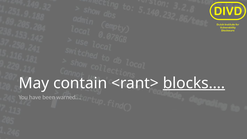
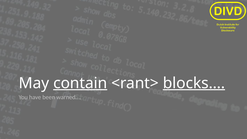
contain underline: none -> present
